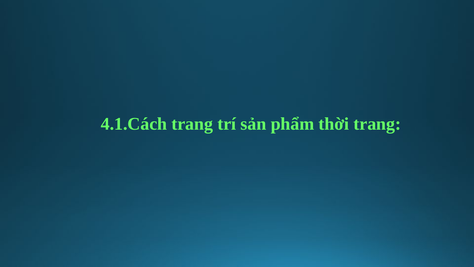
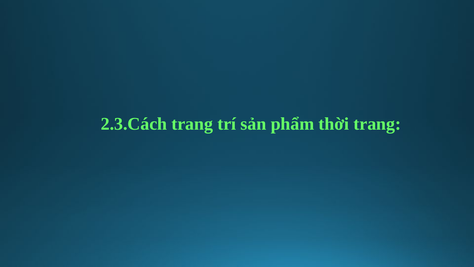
4.1.Cách: 4.1.Cách -> 2.3.Cách
